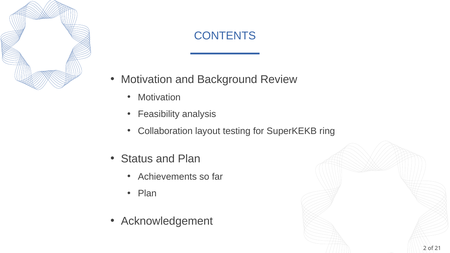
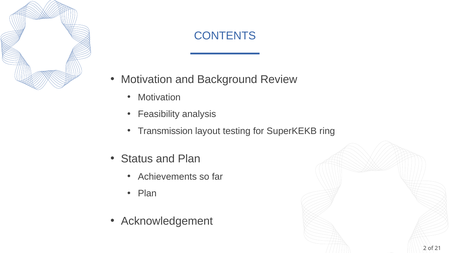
Collaboration: Collaboration -> Transmission
